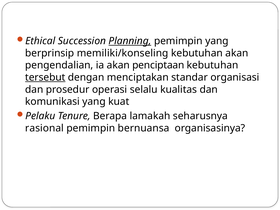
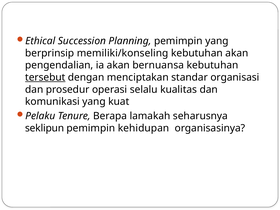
Planning underline: present -> none
penciptaan: penciptaan -> bernuansa
rasional: rasional -> seklipun
bernuansa: bernuansa -> kehidupan
